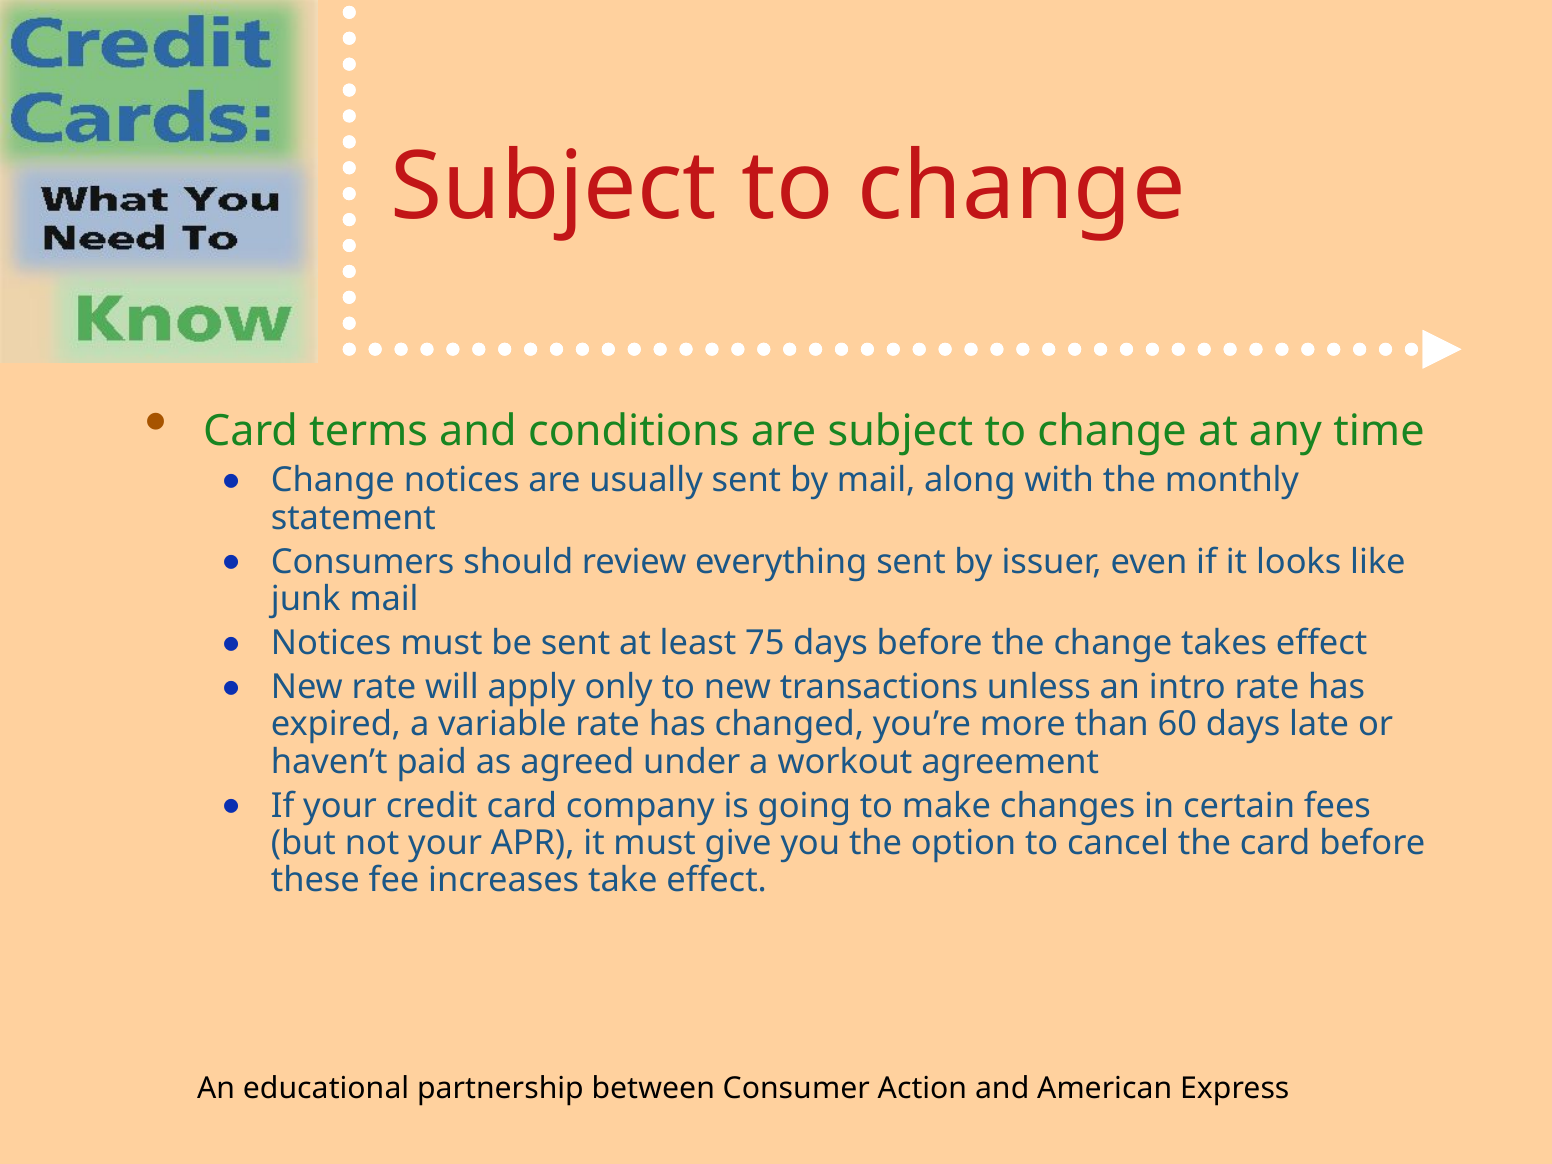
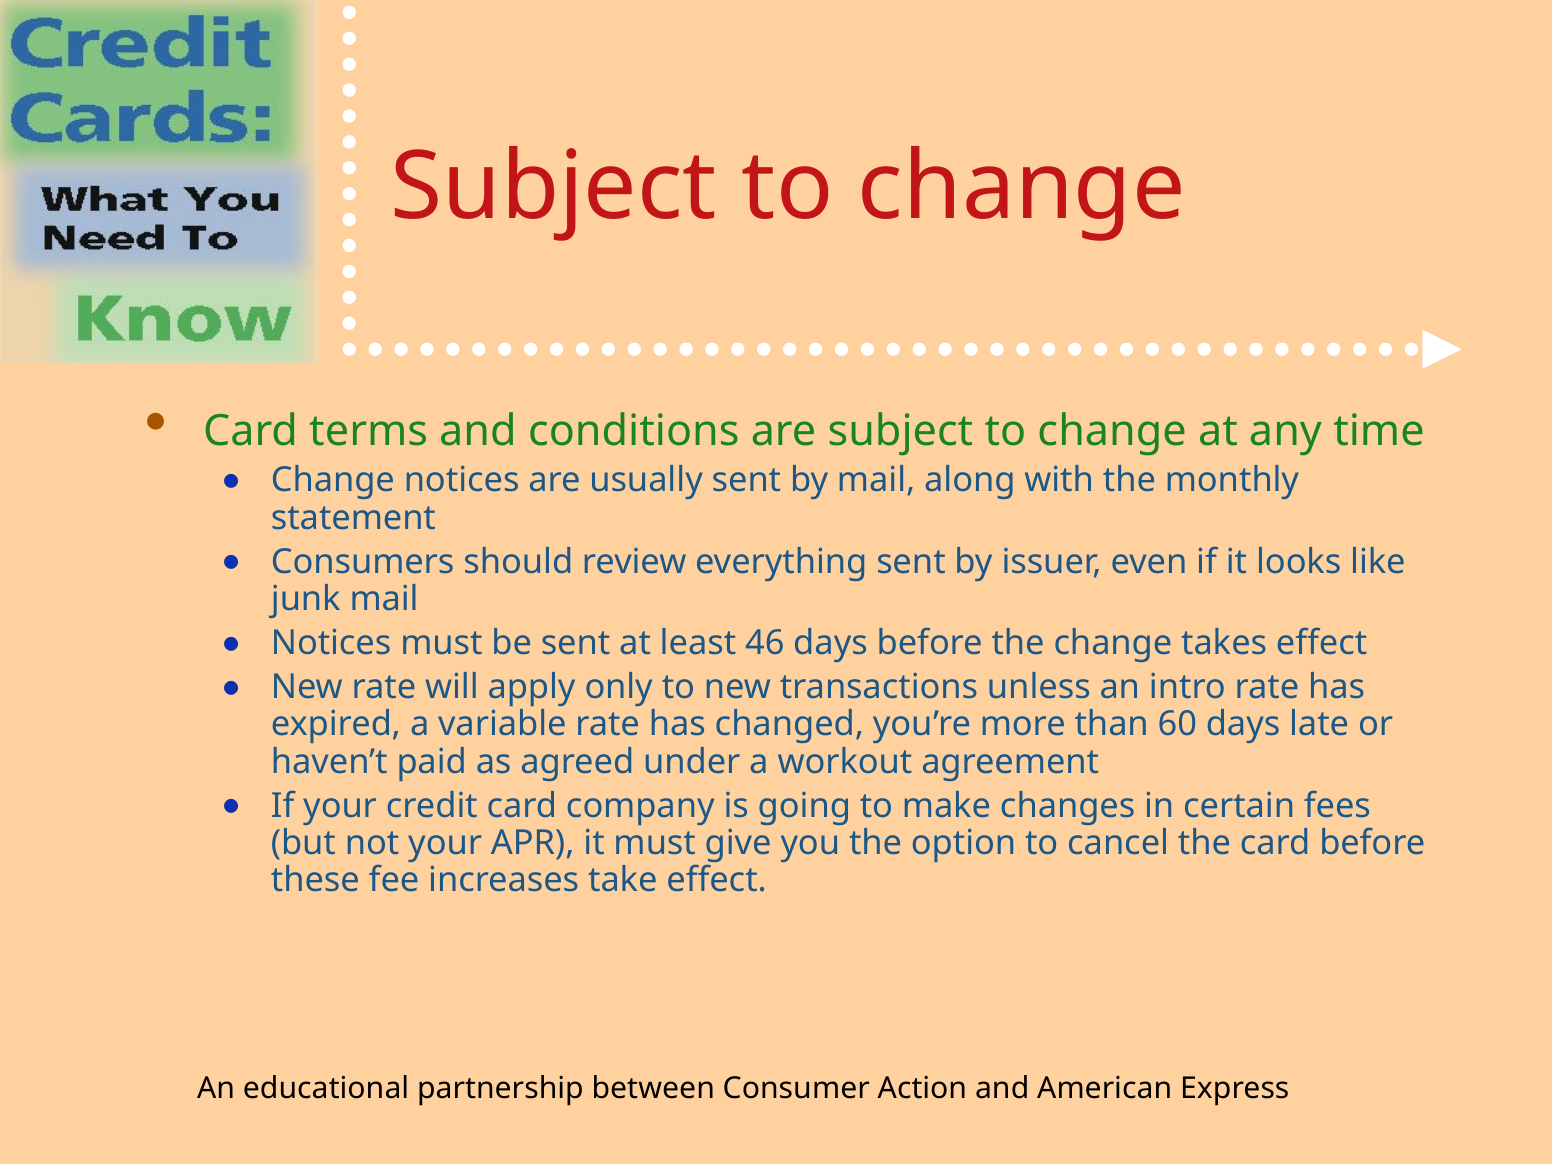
75: 75 -> 46
